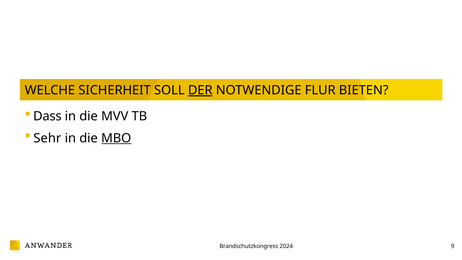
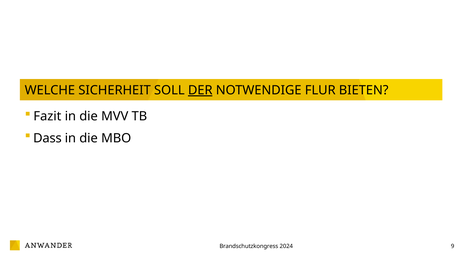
Dass: Dass -> Fazit
Sehr: Sehr -> Dass
MBO underline: present -> none
